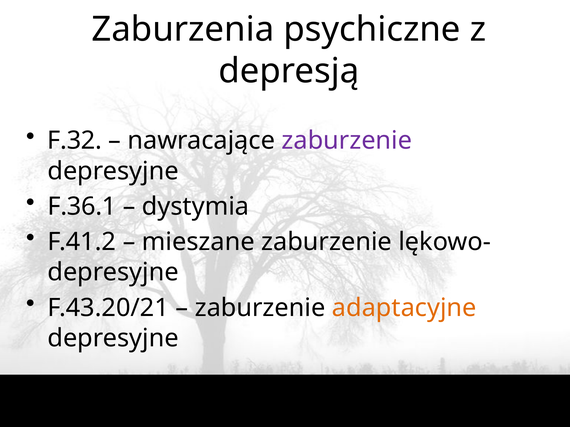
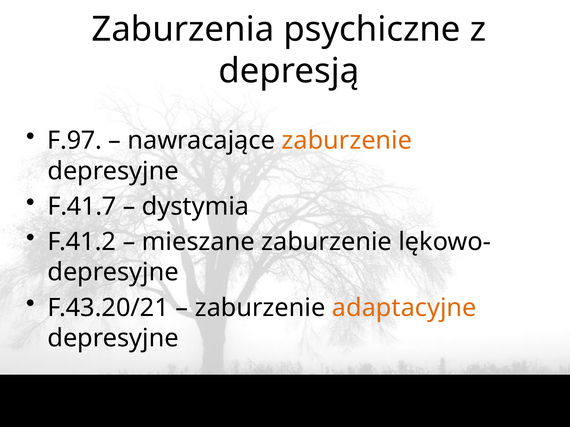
F.32: F.32 -> F.97
zaburzenie at (347, 141) colour: purple -> orange
F.36.1: F.36.1 -> F.41.7
